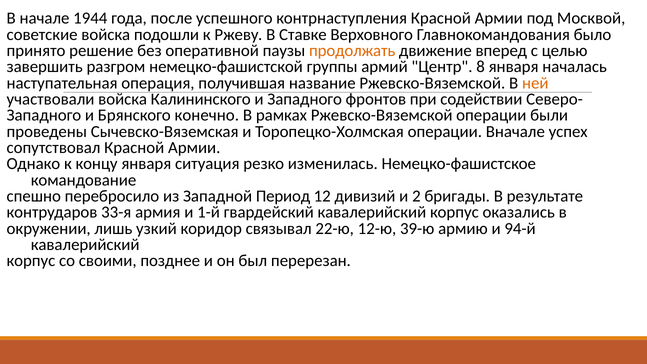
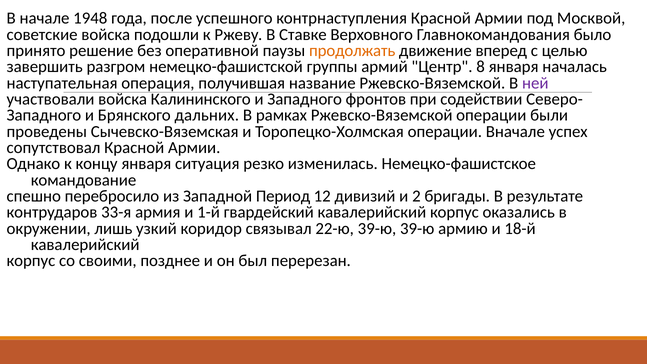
1944: 1944 -> 1948
ней colour: orange -> purple
конечно: конечно -> дальних
22-ю 12-ю: 12-ю -> 39-ю
94-й: 94-й -> 18-й
